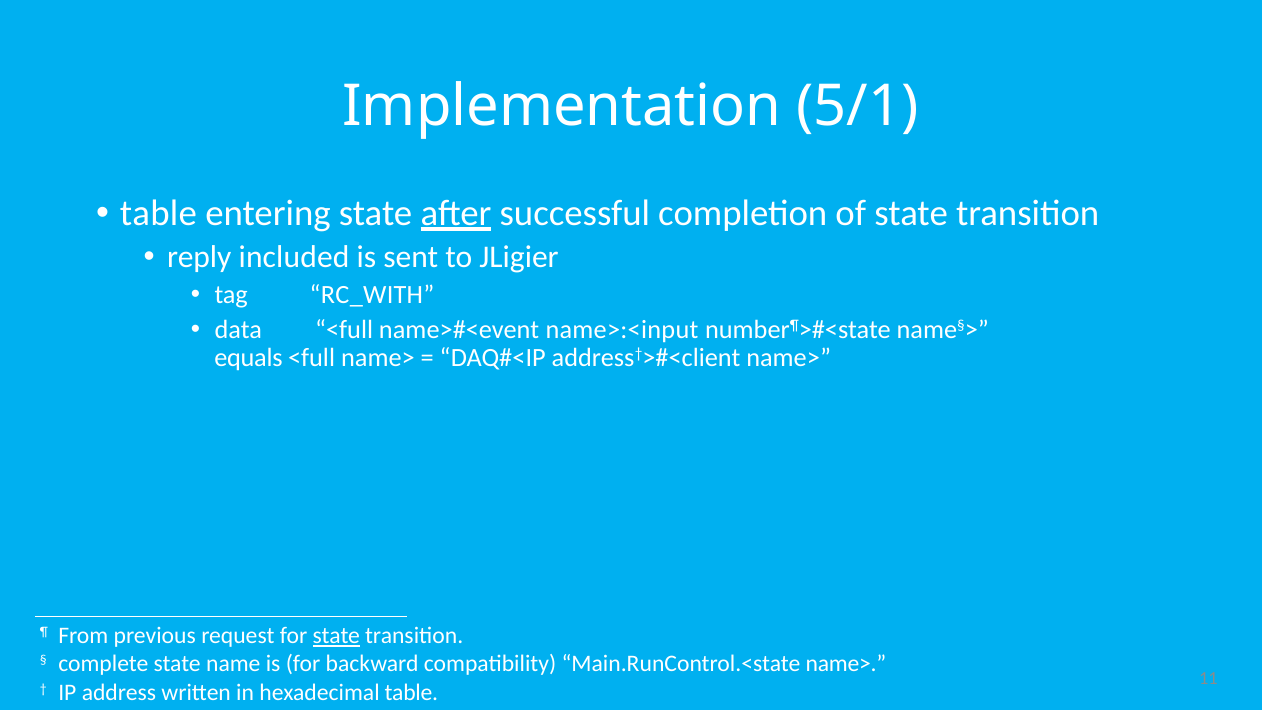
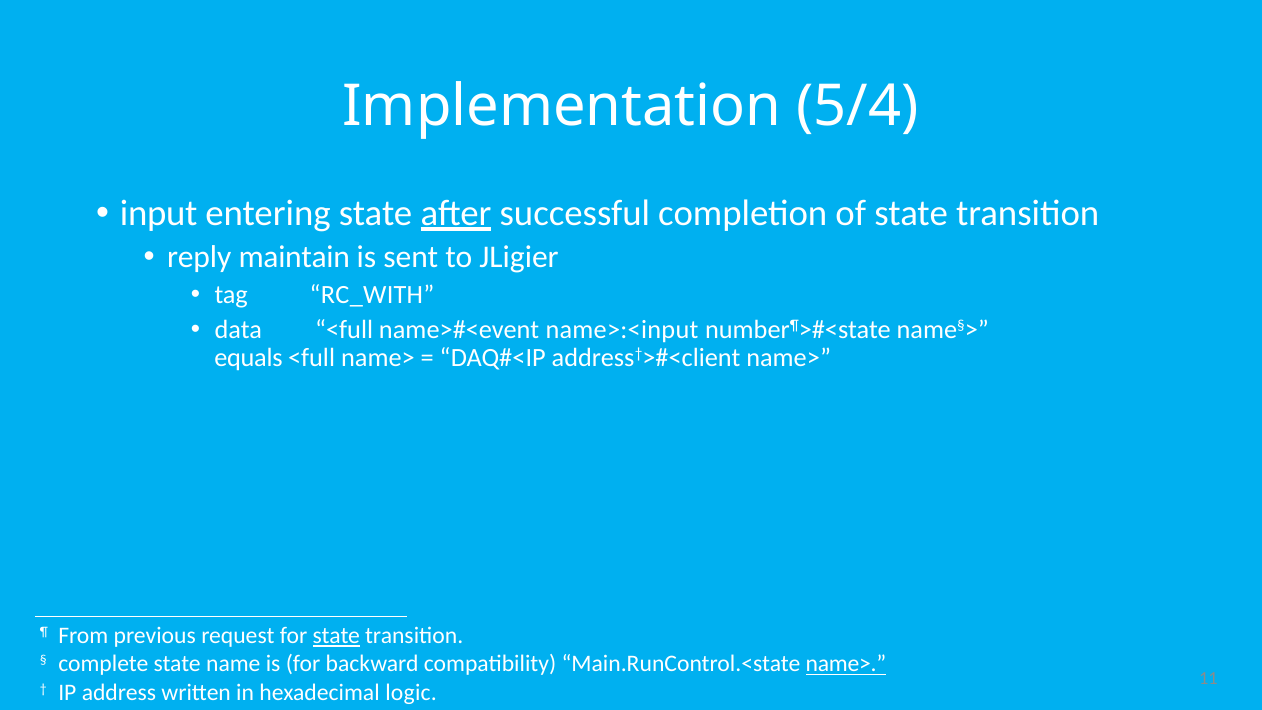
5/1: 5/1 -> 5/4
table at (158, 213): table -> input
included: included -> maintain
name> at (846, 664) underline: none -> present
hexadecimal table: table -> logic
